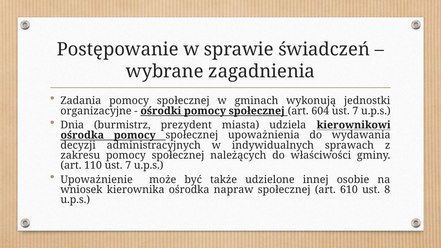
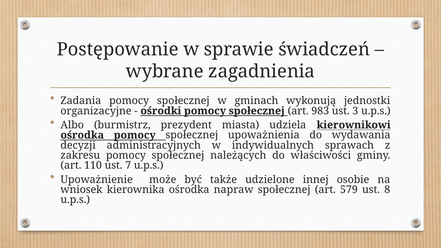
604: 604 -> 983
7 at (355, 111): 7 -> 3
Dnia: Dnia -> Albo
610: 610 -> 579
